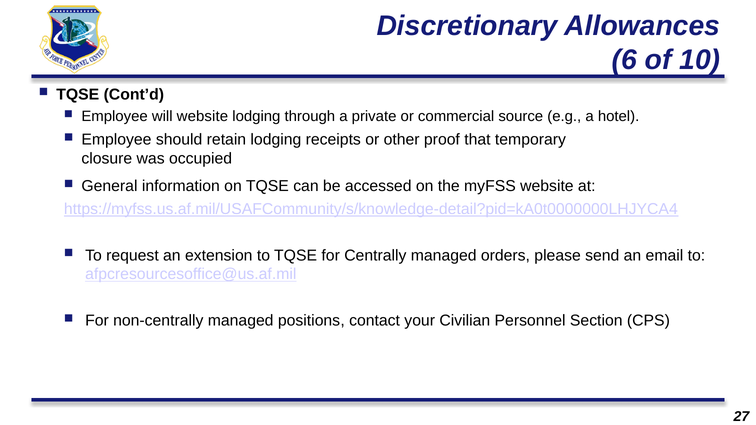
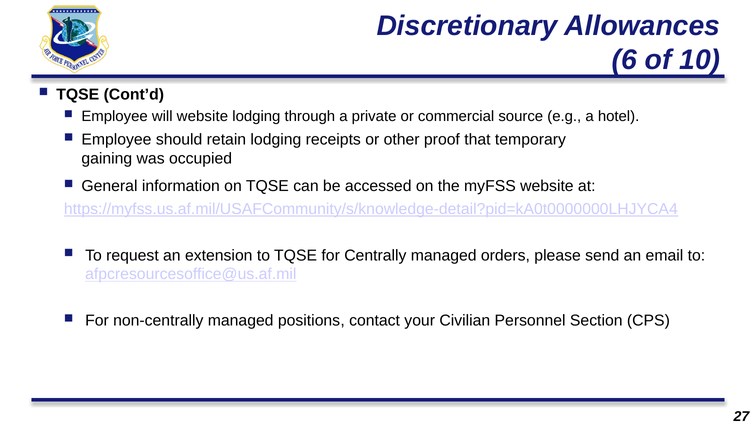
closure: closure -> gaining
